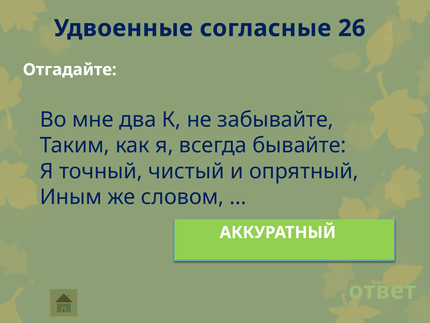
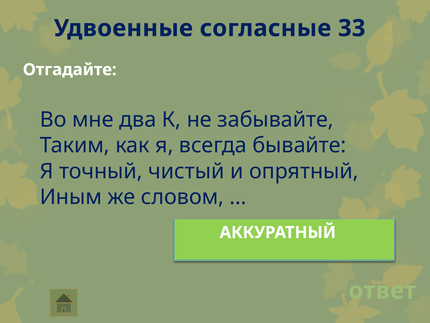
26: 26 -> 33
